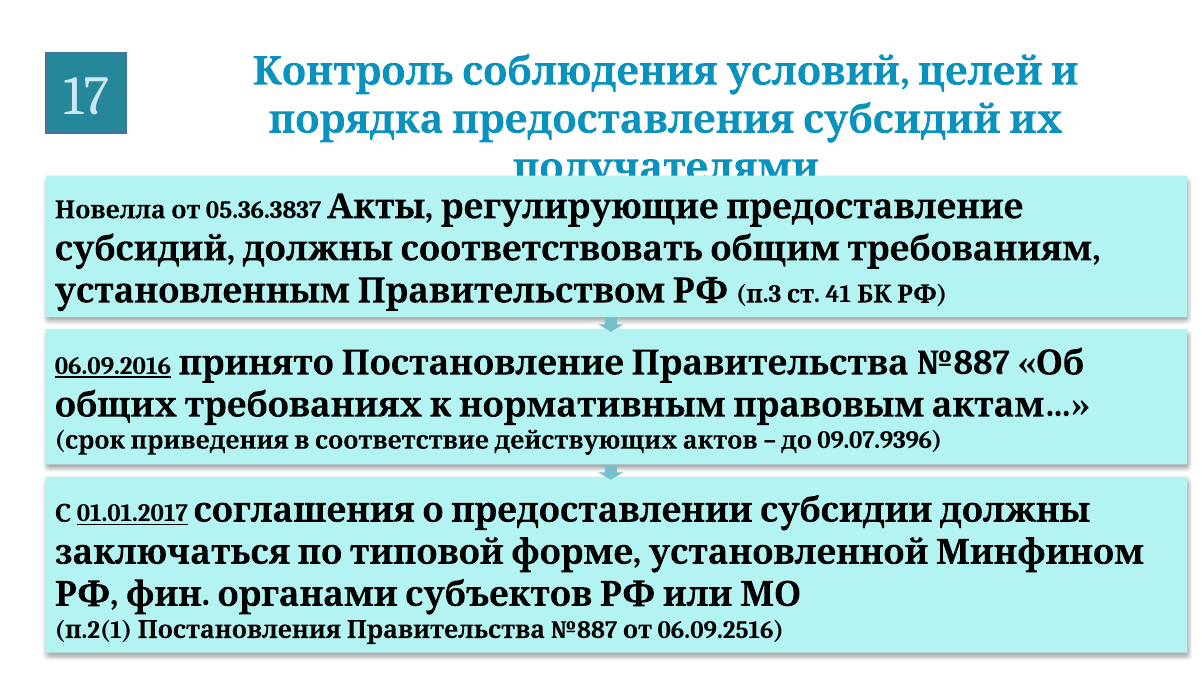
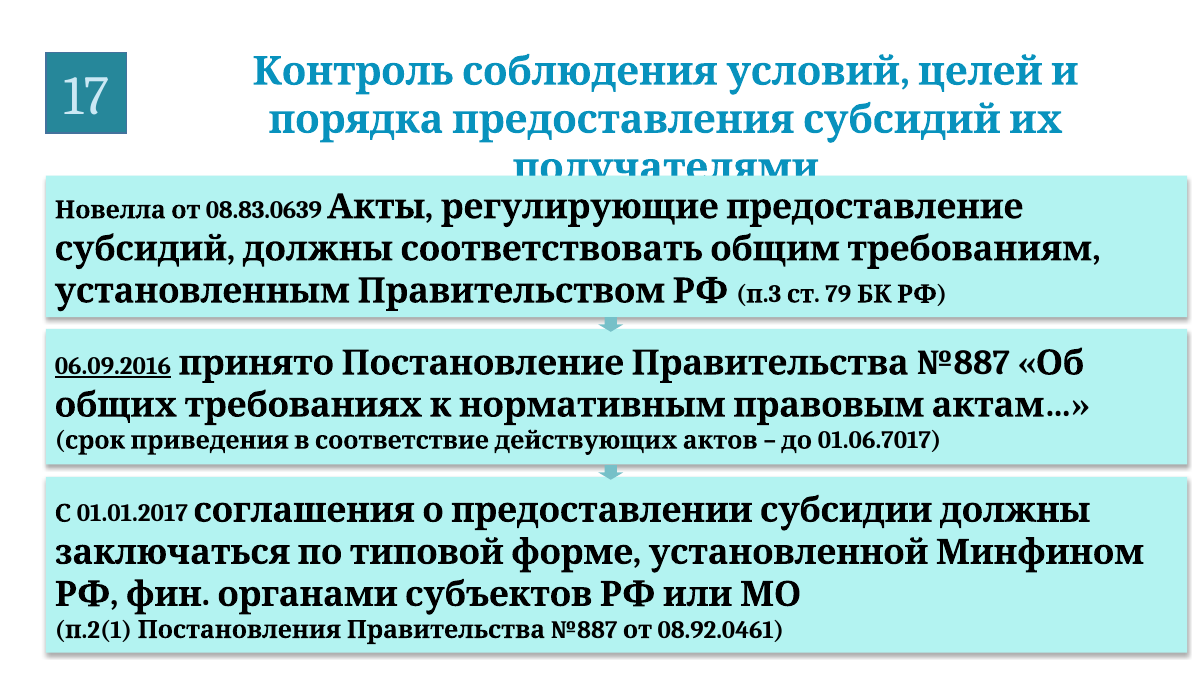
05.36.3837: 05.36.3837 -> 08.83.0639
41: 41 -> 79
09.07.9396: 09.07.9396 -> 01.06.7017
01.01.2017 underline: present -> none
06.09.2516: 06.09.2516 -> 08.92.0461
